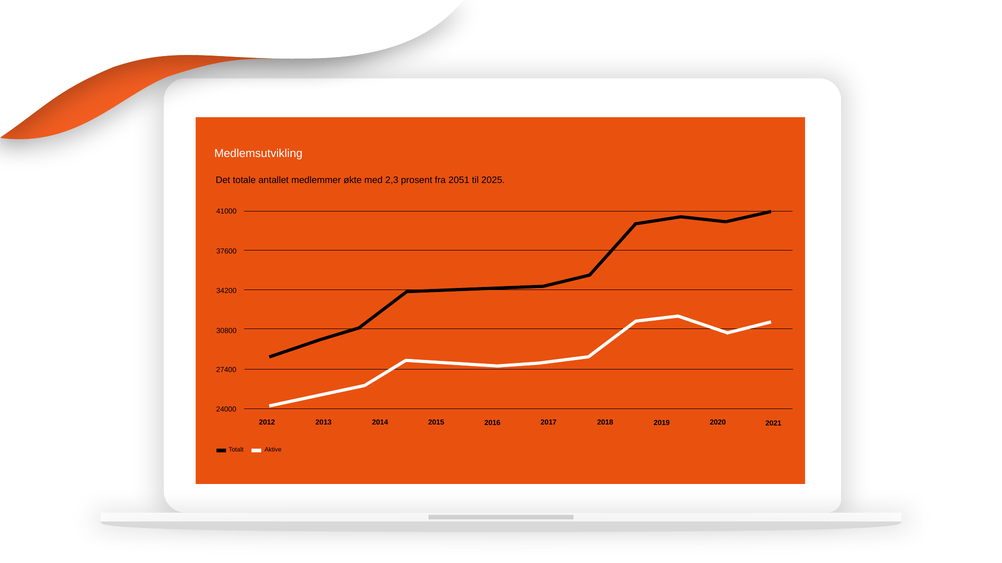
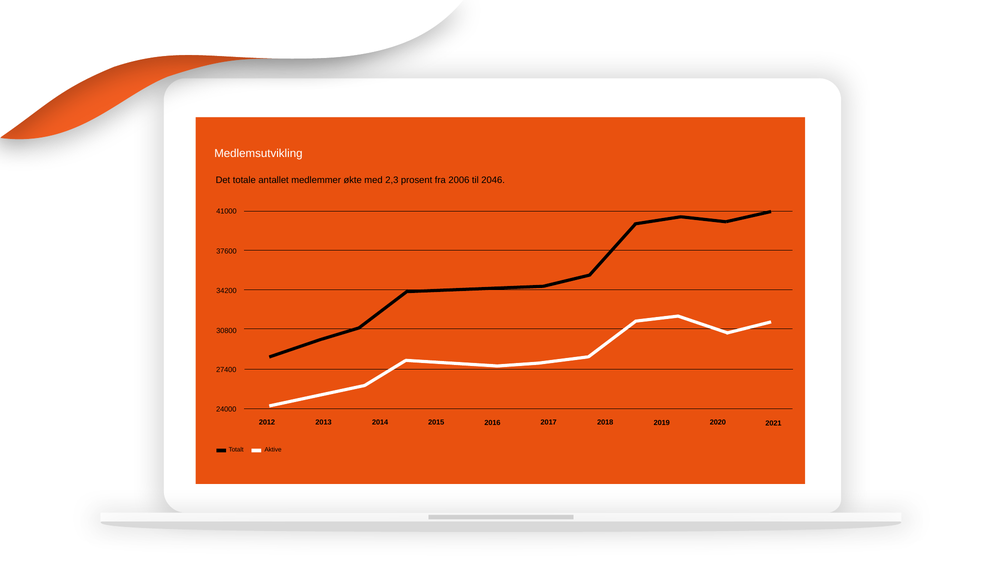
2051: 2051 -> 2006
2025: 2025 -> 2046
